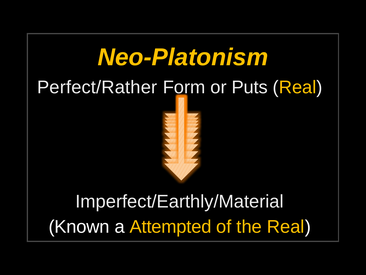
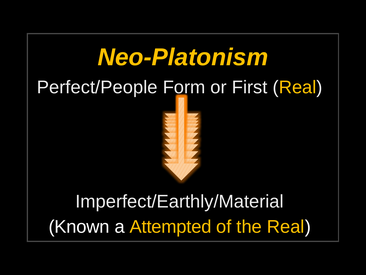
Perfect/Rather: Perfect/Rather -> Perfect/People
Puts: Puts -> First
